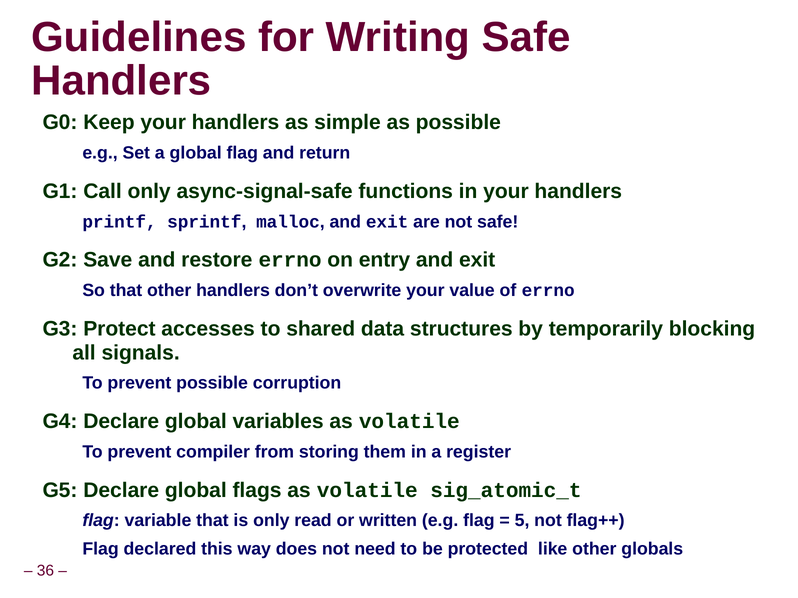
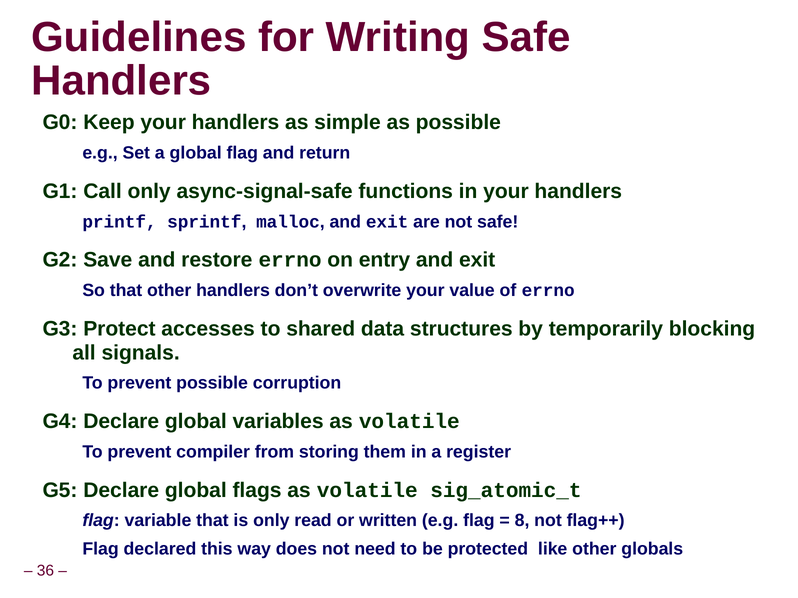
5: 5 -> 8
